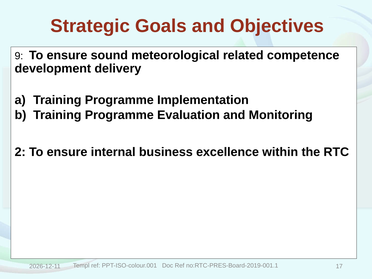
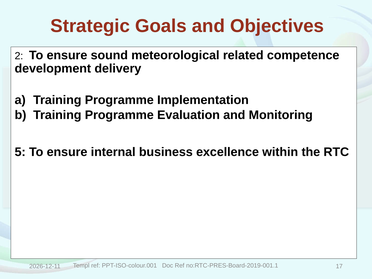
9: 9 -> 2
2: 2 -> 5
